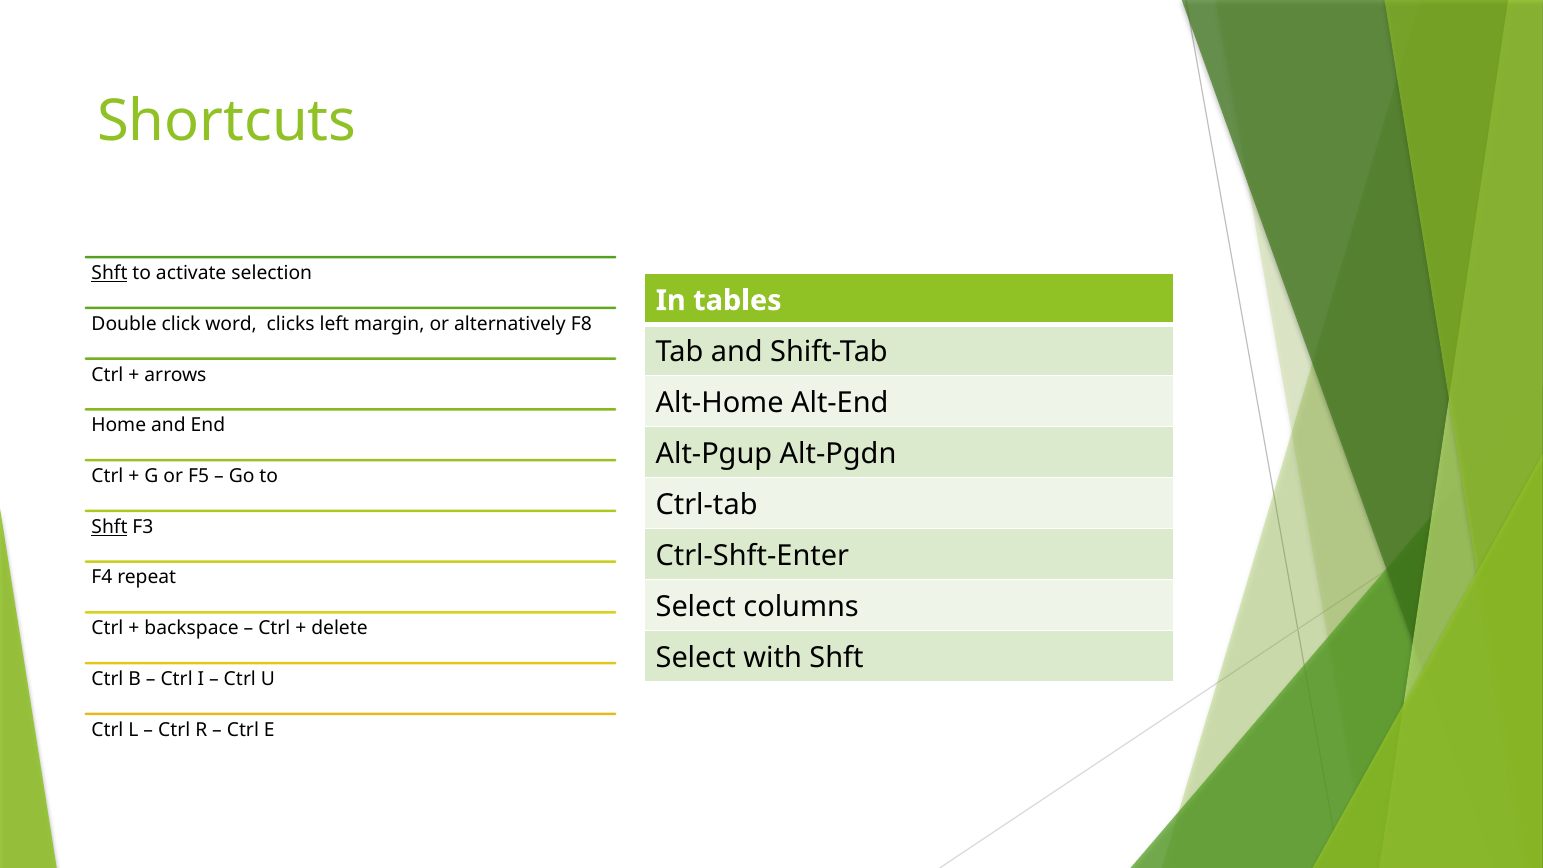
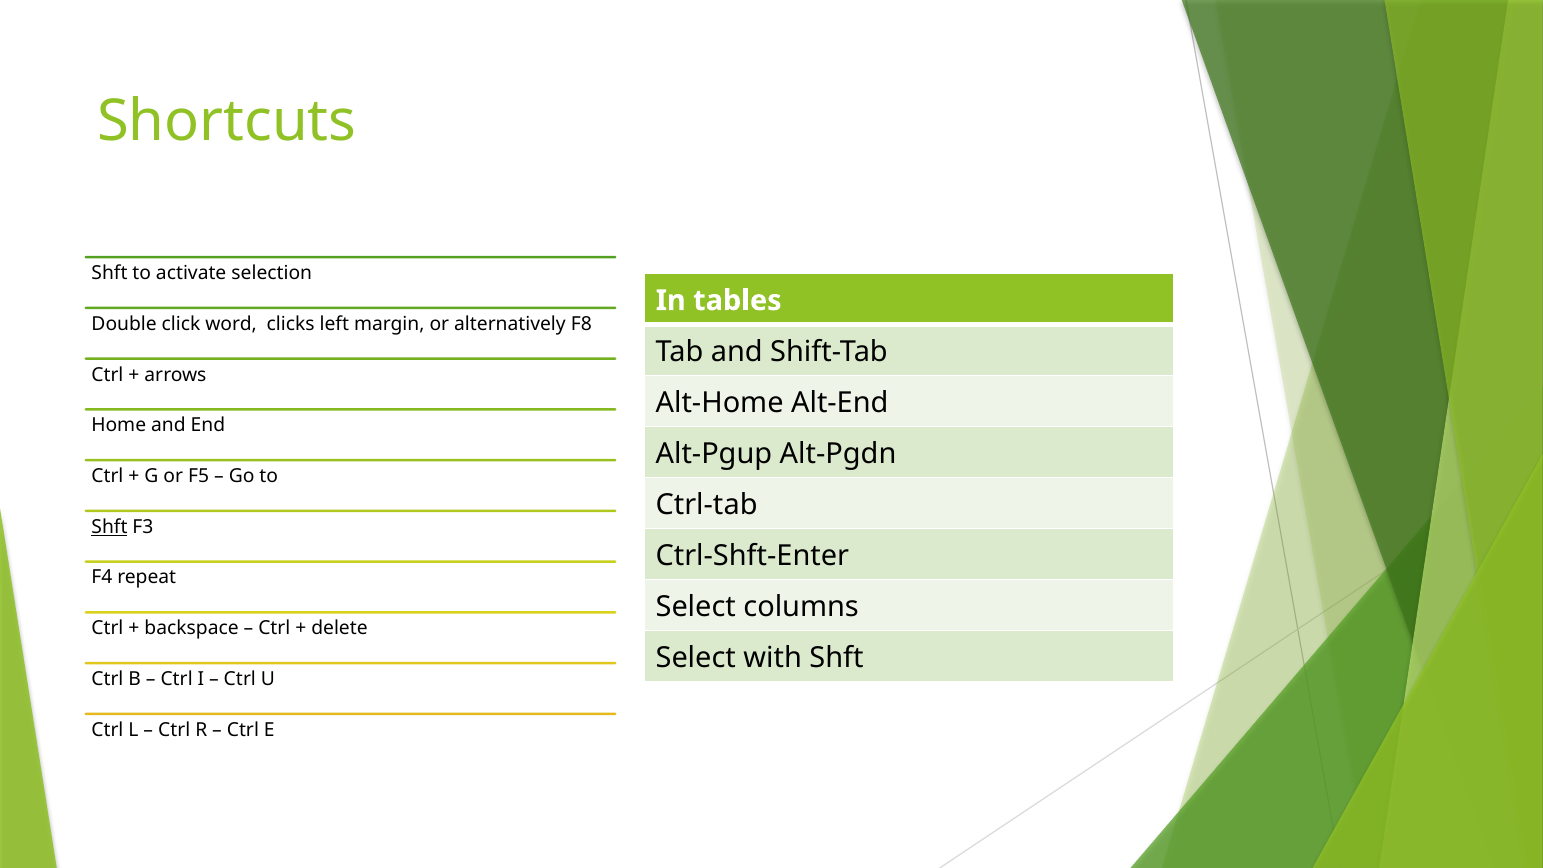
Shft at (109, 273) underline: present -> none
